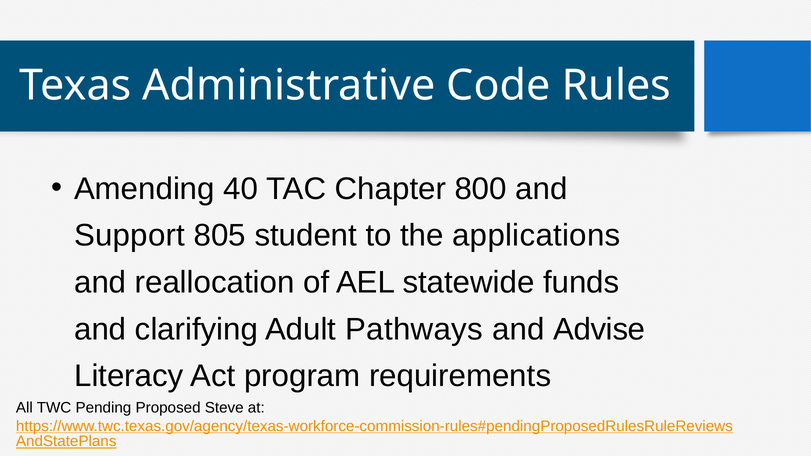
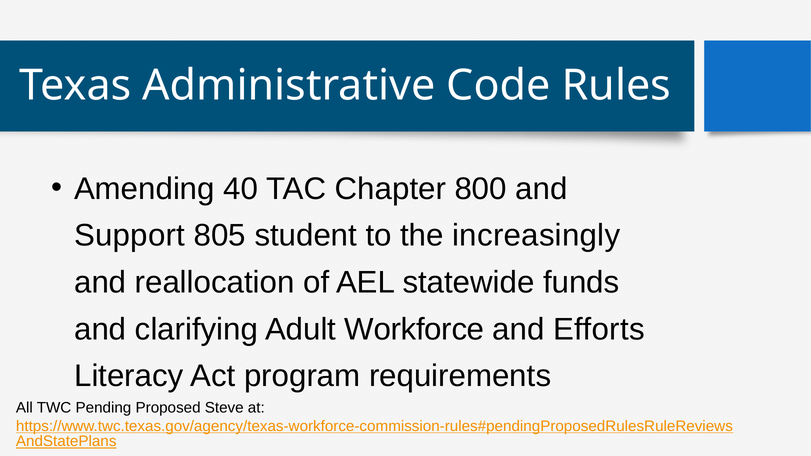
applications: applications -> increasingly
Pathways: Pathways -> Workforce
Advise: Advise -> Efforts
